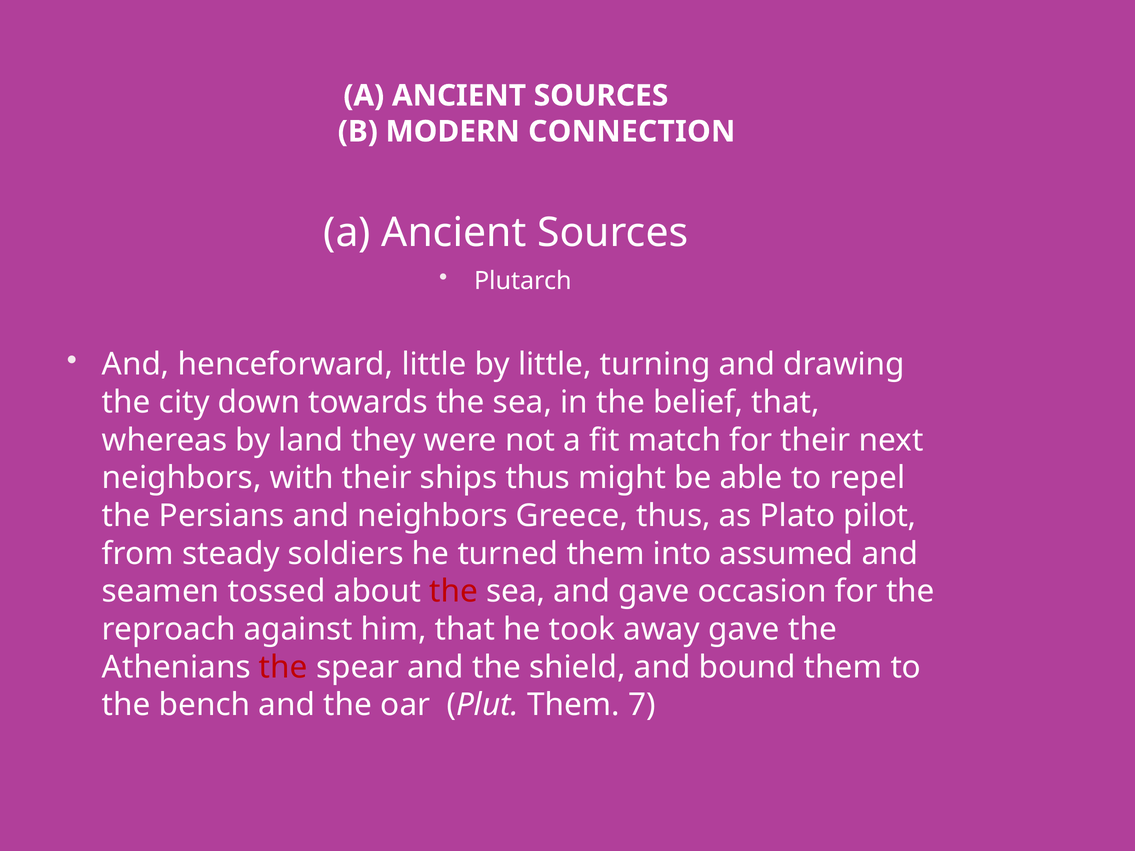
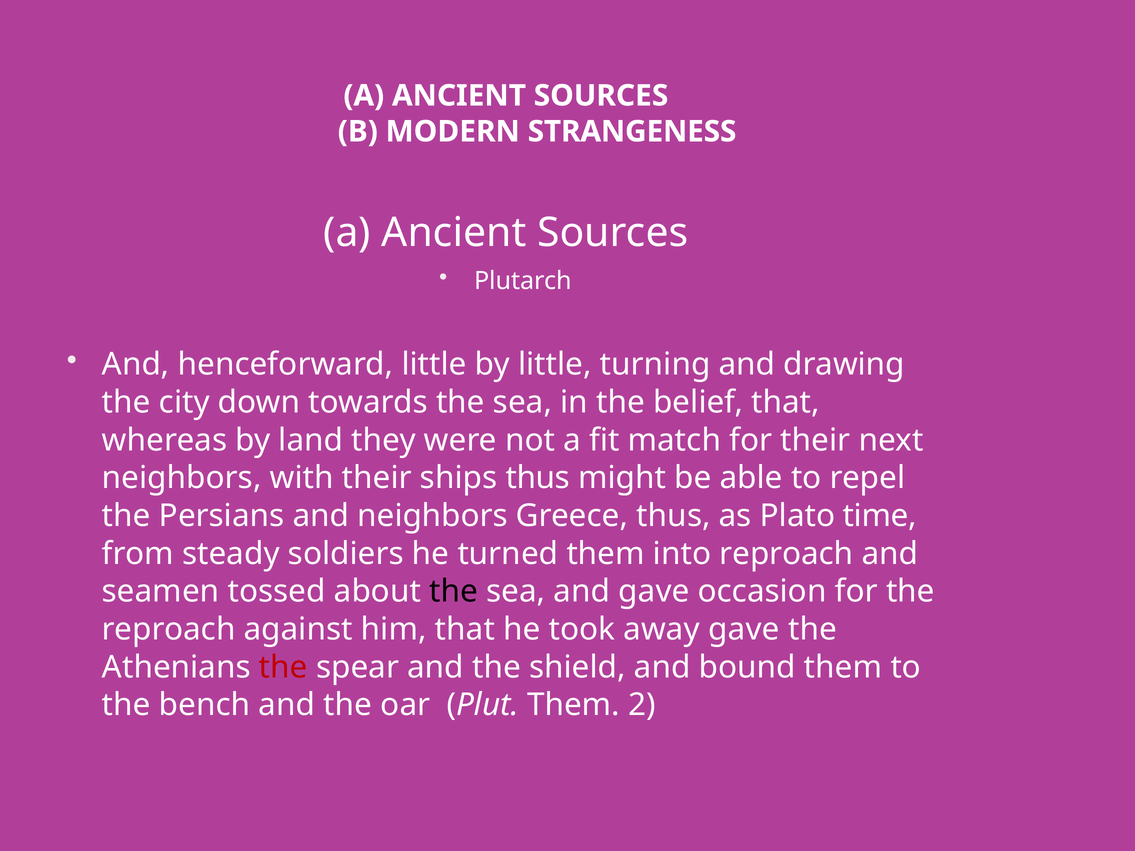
CONNECTION: CONNECTION -> STRANGENESS
pilot: pilot -> time
into assumed: assumed -> reproach
the at (454, 592) colour: red -> black
7: 7 -> 2
